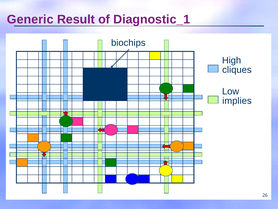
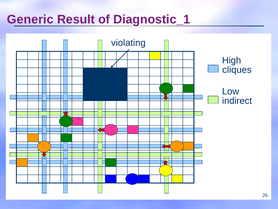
biochips: biochips -> violating
implies: implies -> indirect
